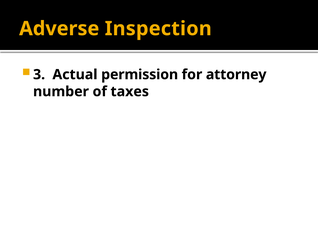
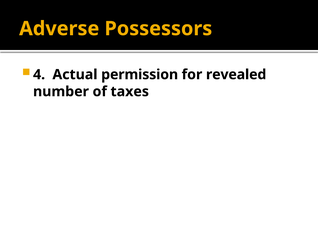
Inspection: Inspection -> Possessors
3: 3 -> 4
attorney: attorney -> revealed
